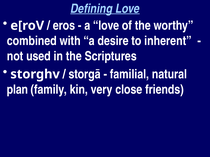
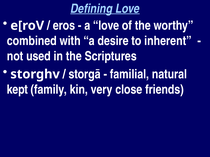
plan: plan -> kept
